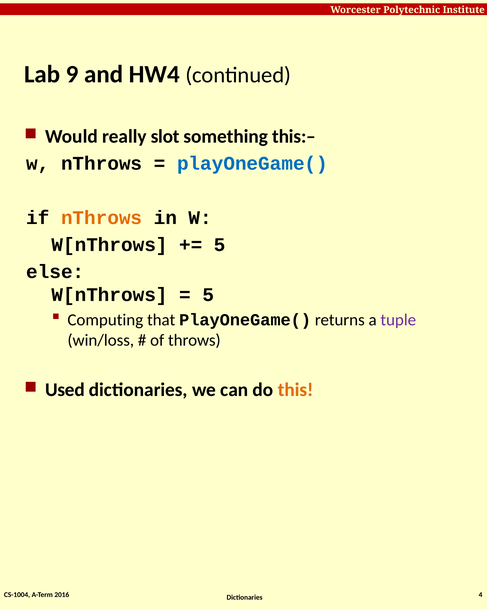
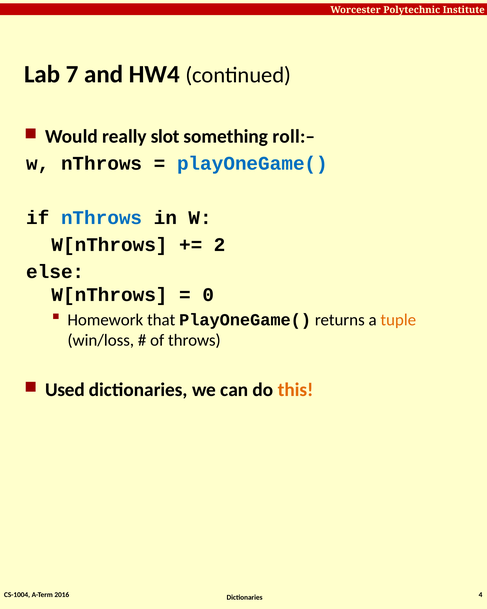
9: 9 -> 7
this:–: this:– -> roll:–
nThrows at (102, 218) colour: orange -> blue
5 at (220, 245): 5 -> 2
5 at (208, 295): 5 -> 0
Computing: Computing -> Homework
tuple colour: purple -> orange
